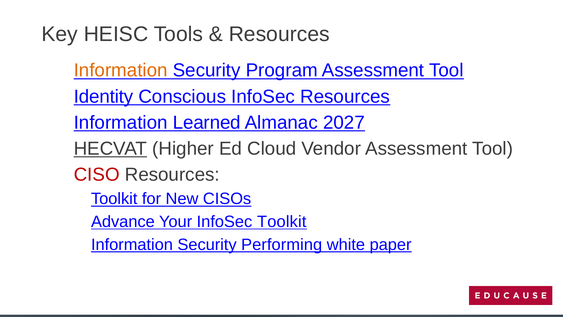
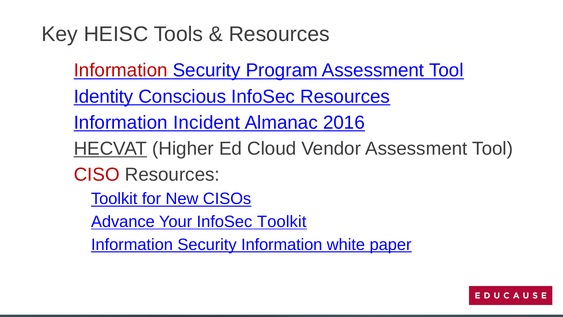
Information at (121, 70) colour: orange -> red
Learned: Learned -> Incident
2027: 2027 -> 2016
Security Performing: Performing -> Information
